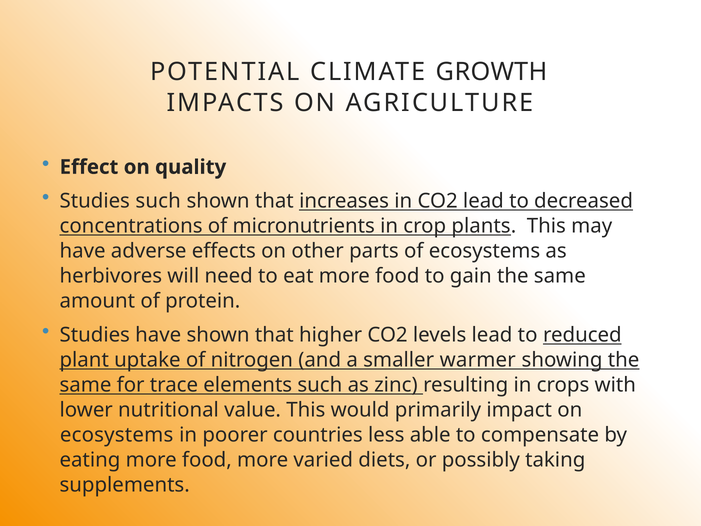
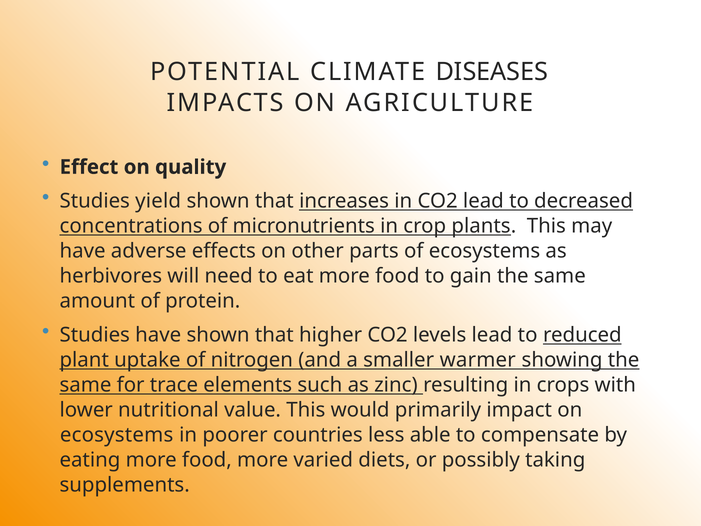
GROWTH: GROWTH -> DISEASES
Studies such: such -> yield
